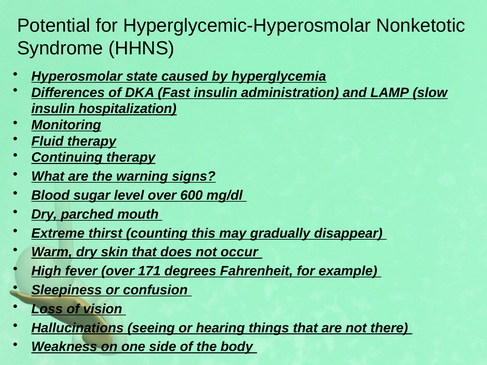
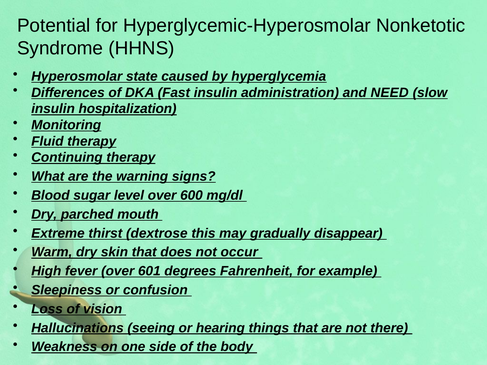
LAMP: LAMP -> NEED
counting: counting -> dextrose
171: 171 -> 601
